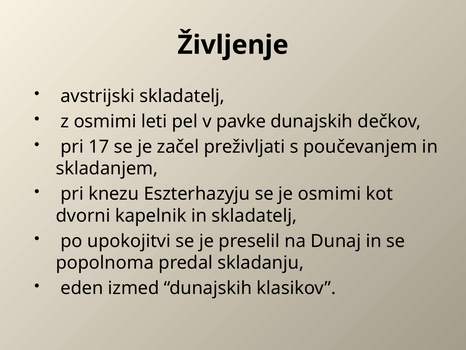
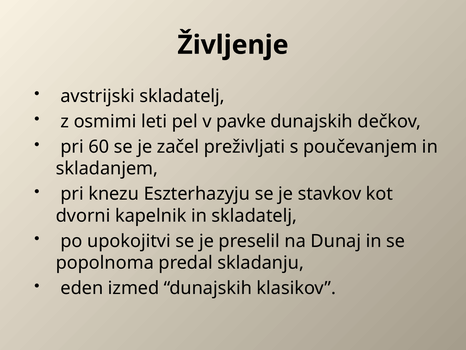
17: 17 -> 60
je osmimi: osmimi -> stavkov
